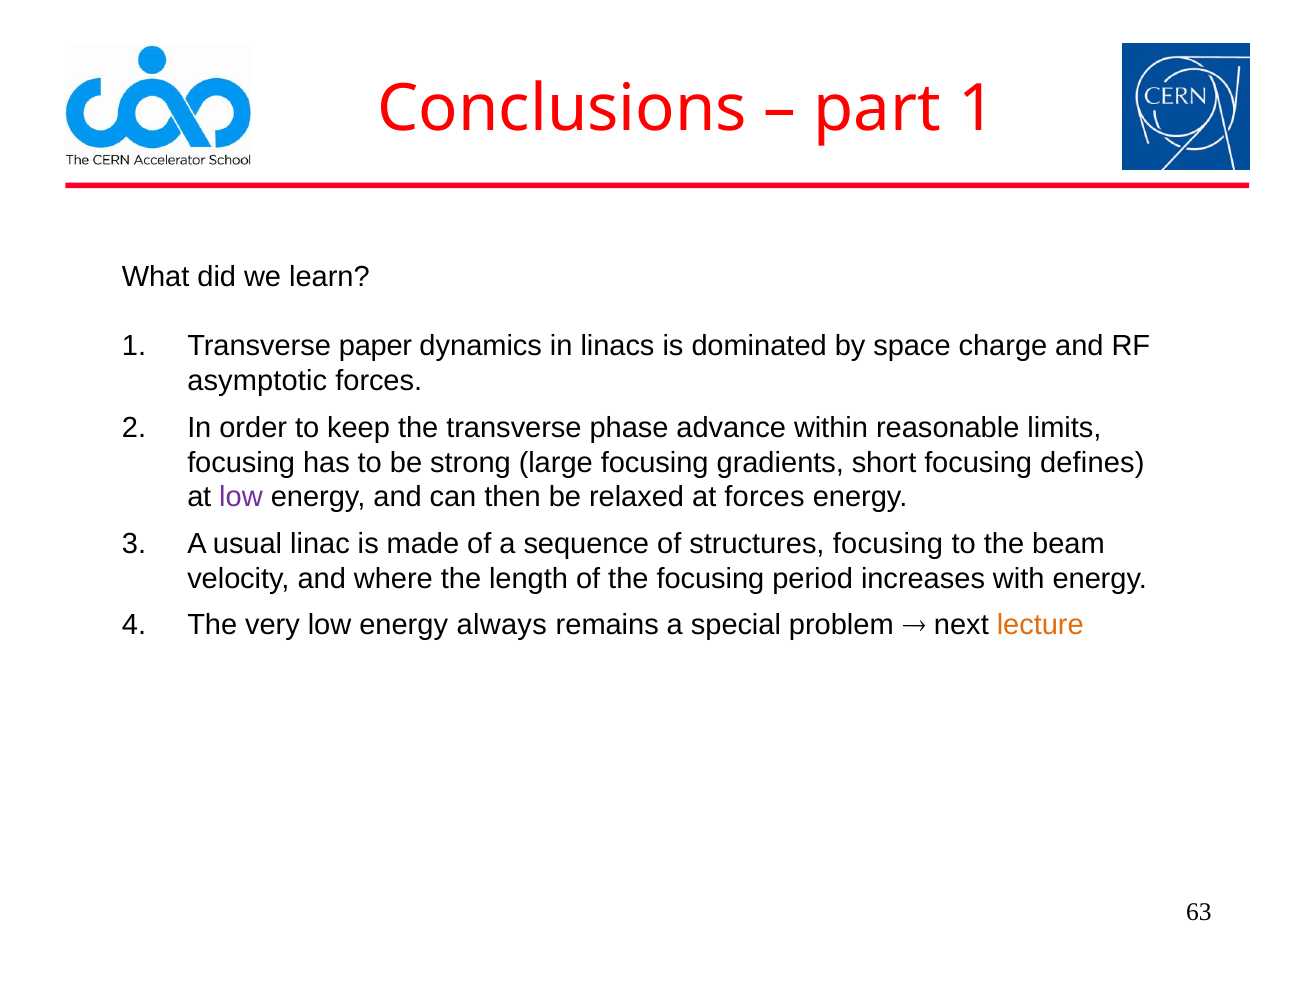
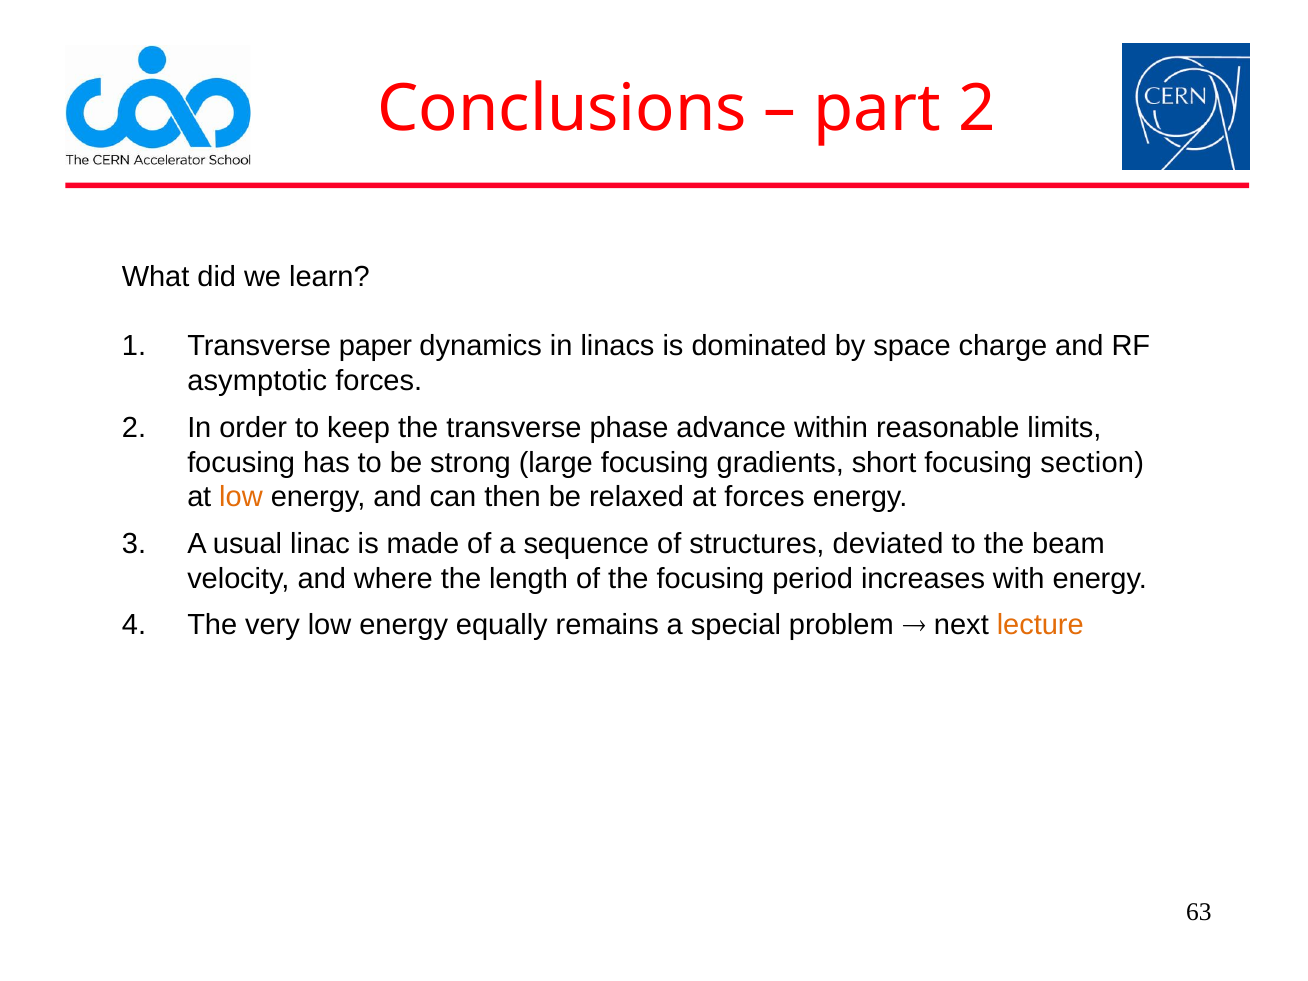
part 1: 1 -> 2
defines: defines -> section
low at (241, 497) colour: purple -> orange
structures focusing: focusing -> deviated
always: always -> equally
